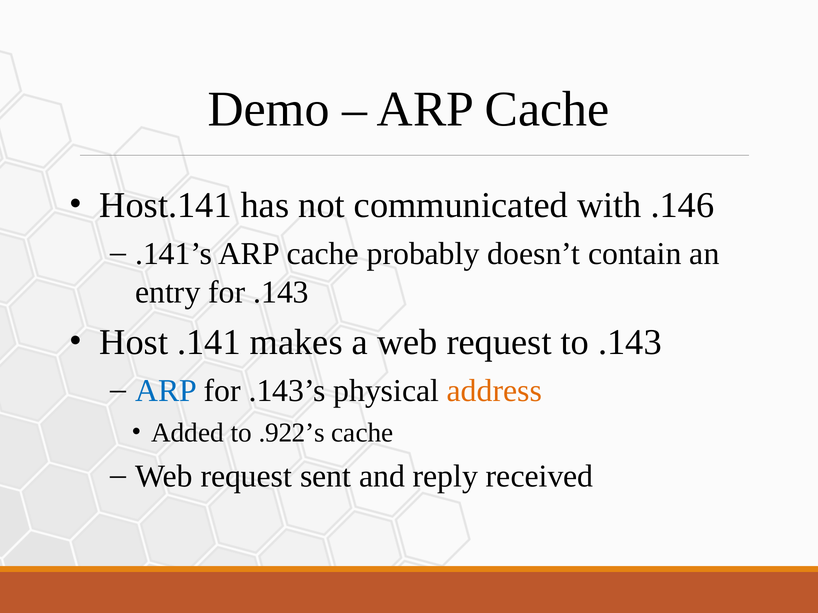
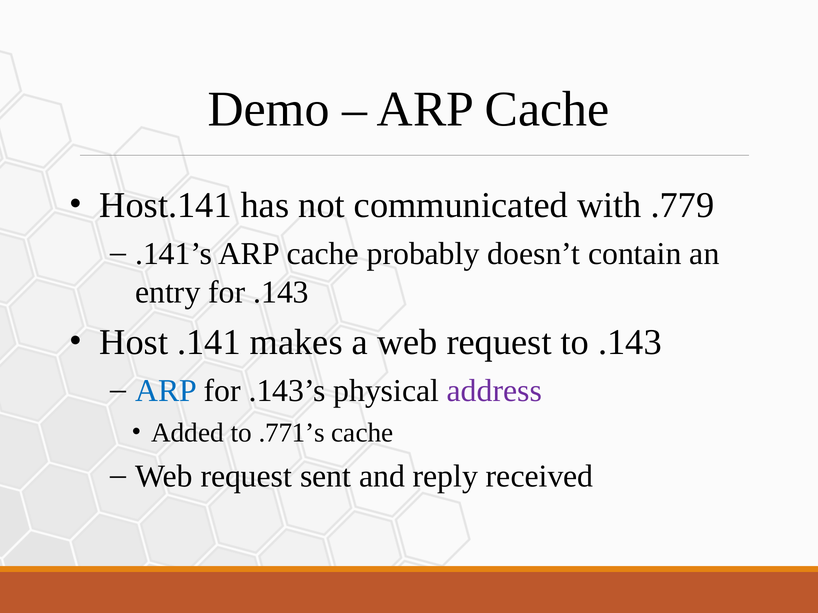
.146: .146 -> .779
address colour: orange -> purple
.922’s: .922’s -> .771’s
